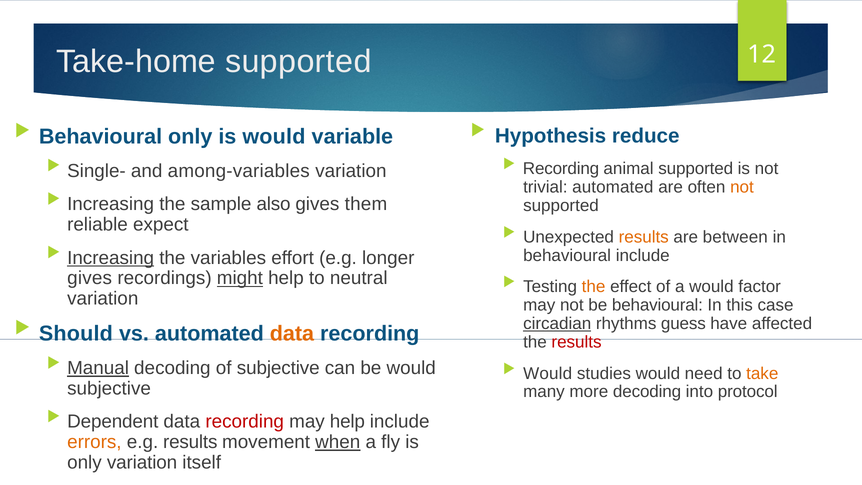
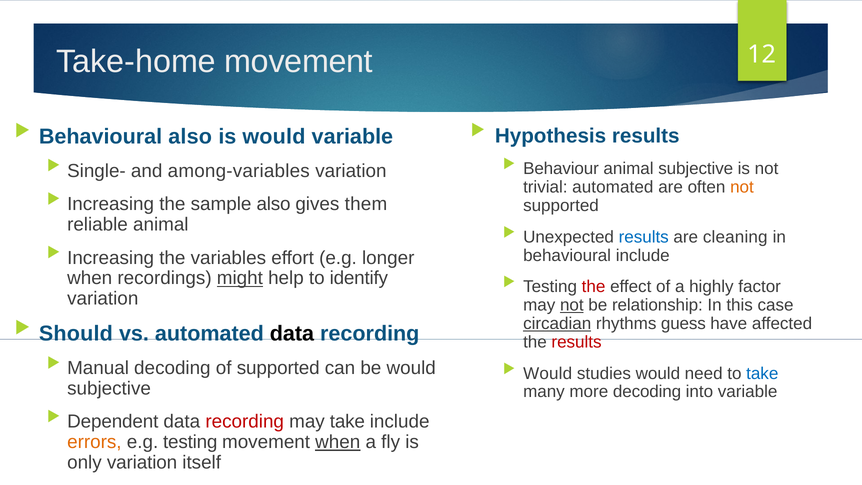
Take-home supported: supported -> movement
Behavioural only: only -> also
Hypothesis reduce: reduce -> results
Recording at (561, 169): Recording -> Behaviour
animal supported: supported -> subjective
reliable expect: expect -> animal
results at (644, 237) colour: orange -> blue
between: between -> cleaning
Increasing at (111, 258) underline: present -> none
gives at (90, 278): gives -> when
neutral: neutral -> identify
the at (594, 287) colour: orange -> red
a would: would -> highly
not at (572, 305) underline: none -> present
be behavioural: behavioural -> relationship
data at (292, 334) colour: orange -> black
Manual underline: present -> none
of subjective: subjective -> supported
take at (762, 373) colour: orange -> blue
into protocol: protocol -> variable
may help: help -> take
e.g results: results -> testing
